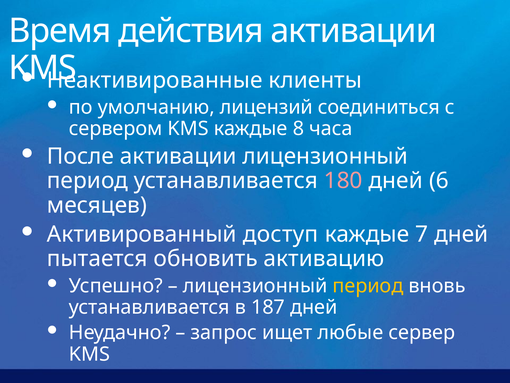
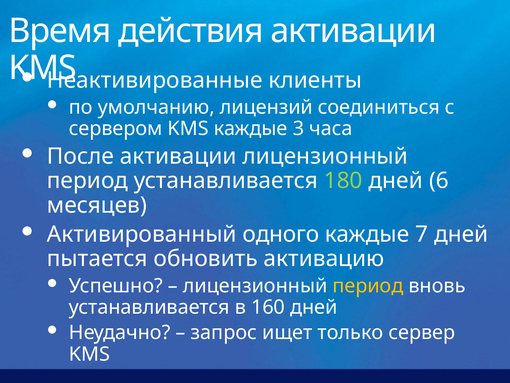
8: 8 -> 3
180 colour: pink -> light green
доступ: доступ -> одного
187: 187 -> 160
любые: любые -> только
